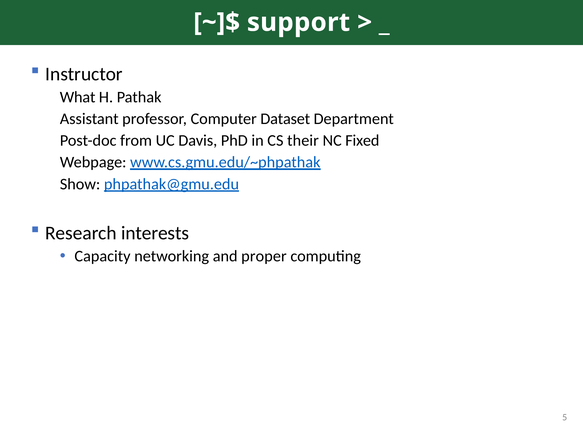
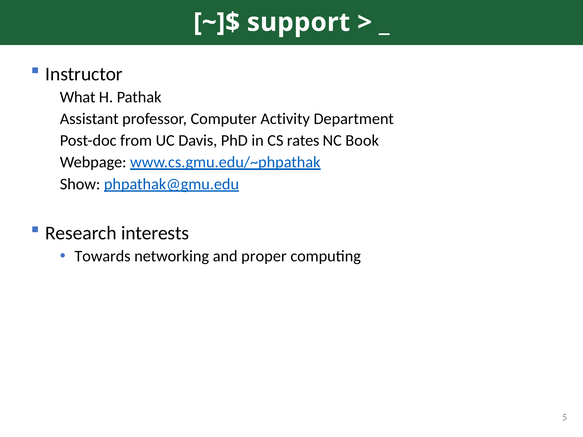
Dataset: Dataset -> Activity
their: their -> rates
Fixed: Fixed -> Book
Capacity: Capacity -> Towards
